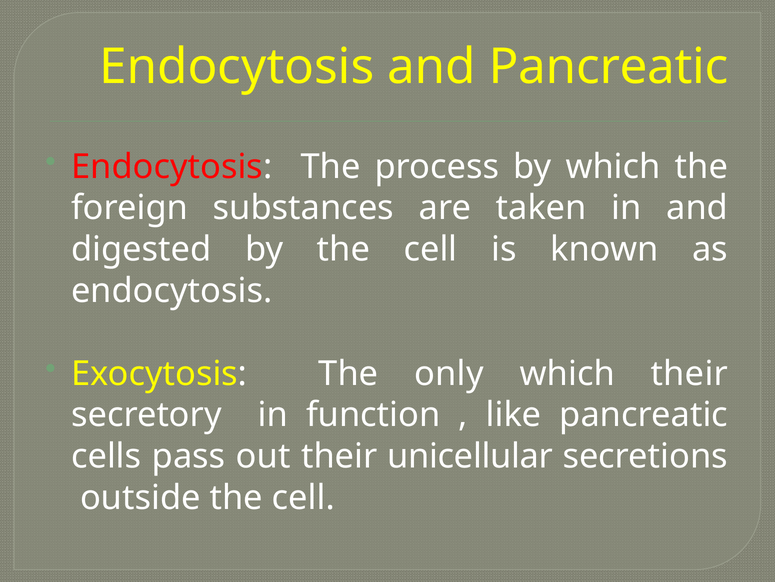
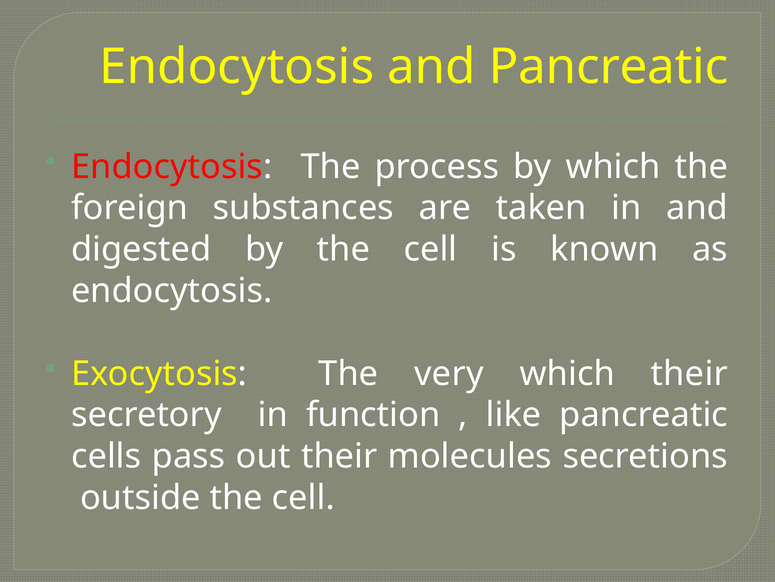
only: only -> very
unicellular: unicellular -> molecules
